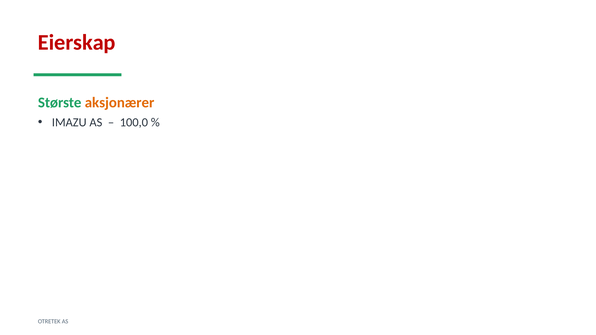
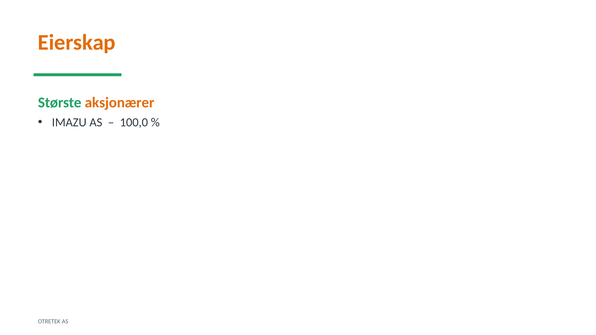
Eierskap colour: red -> orange
